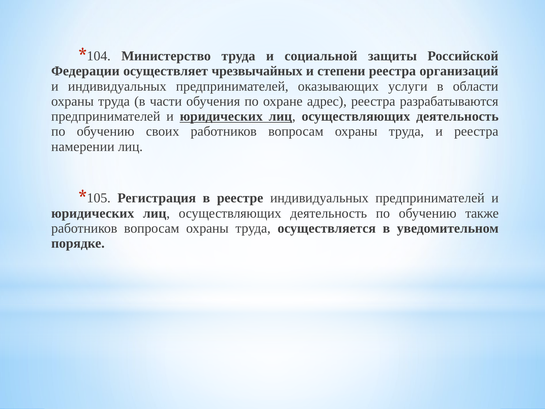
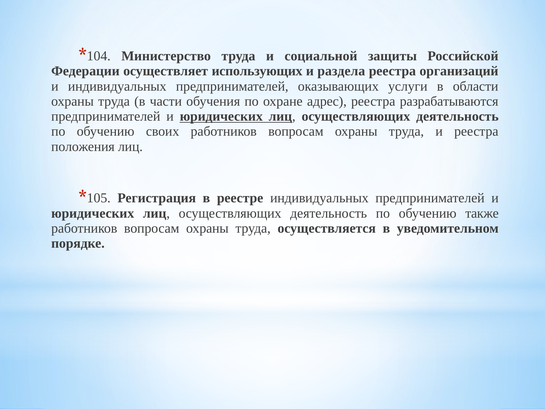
чрезвычайных: чрезвычайных -> использующих
степени: степени -> раздела
намерении: намерении -> положения
